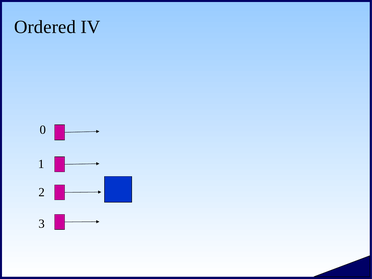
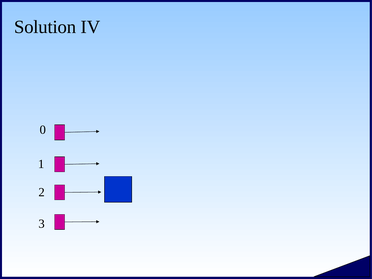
Ordered: Ordered -> Solution
